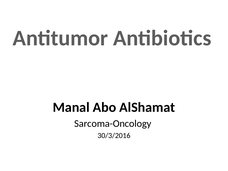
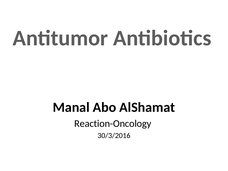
Sarcoma-Oncology: Sarcoma-Oncology -> Reaction-Oncology
